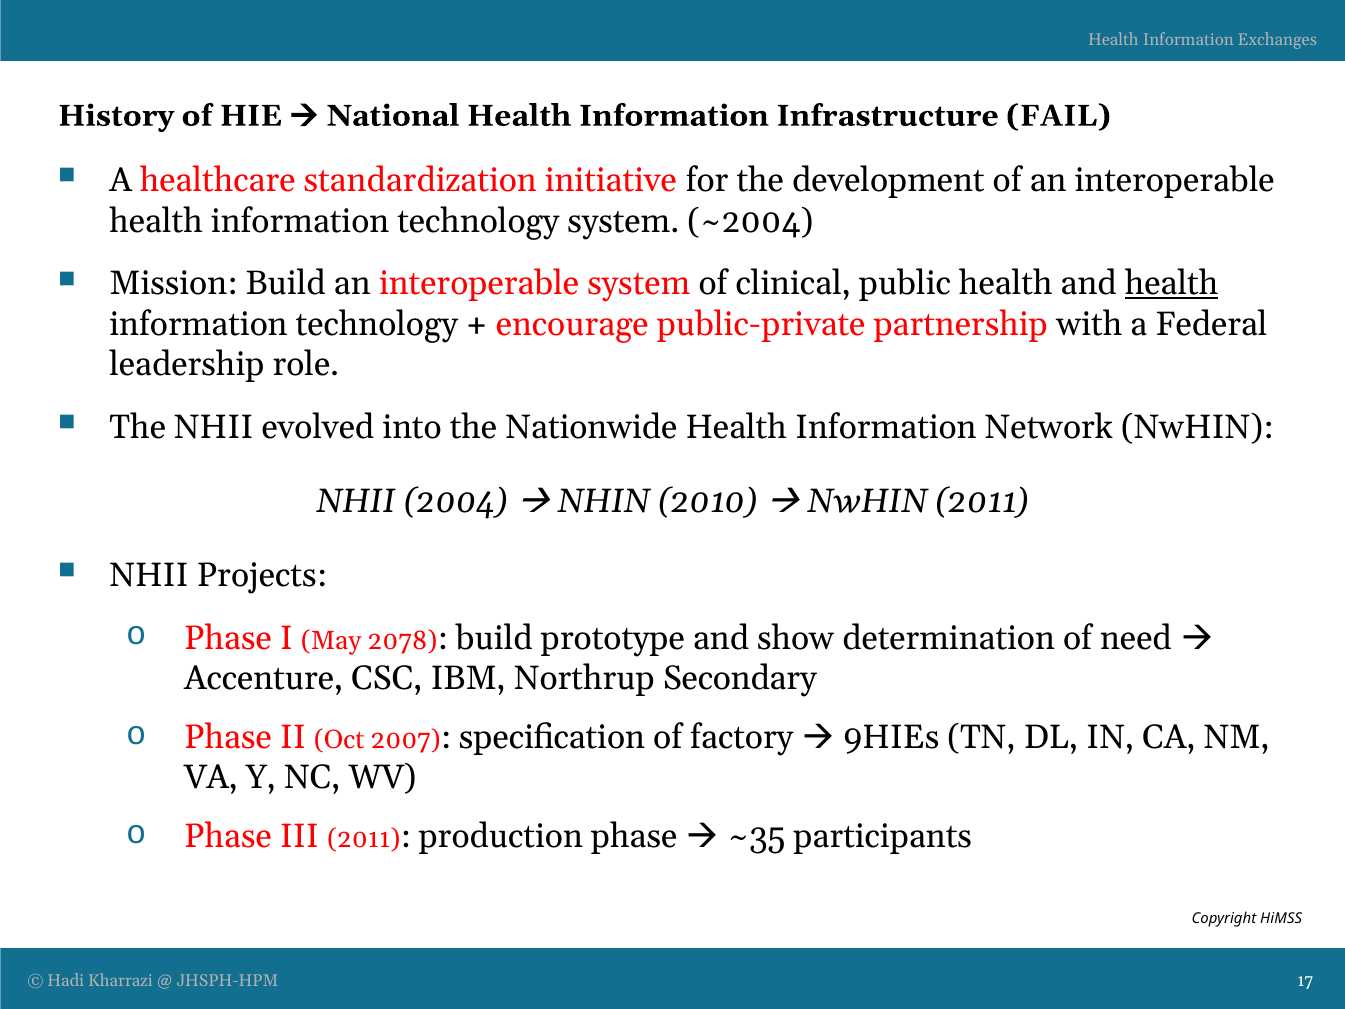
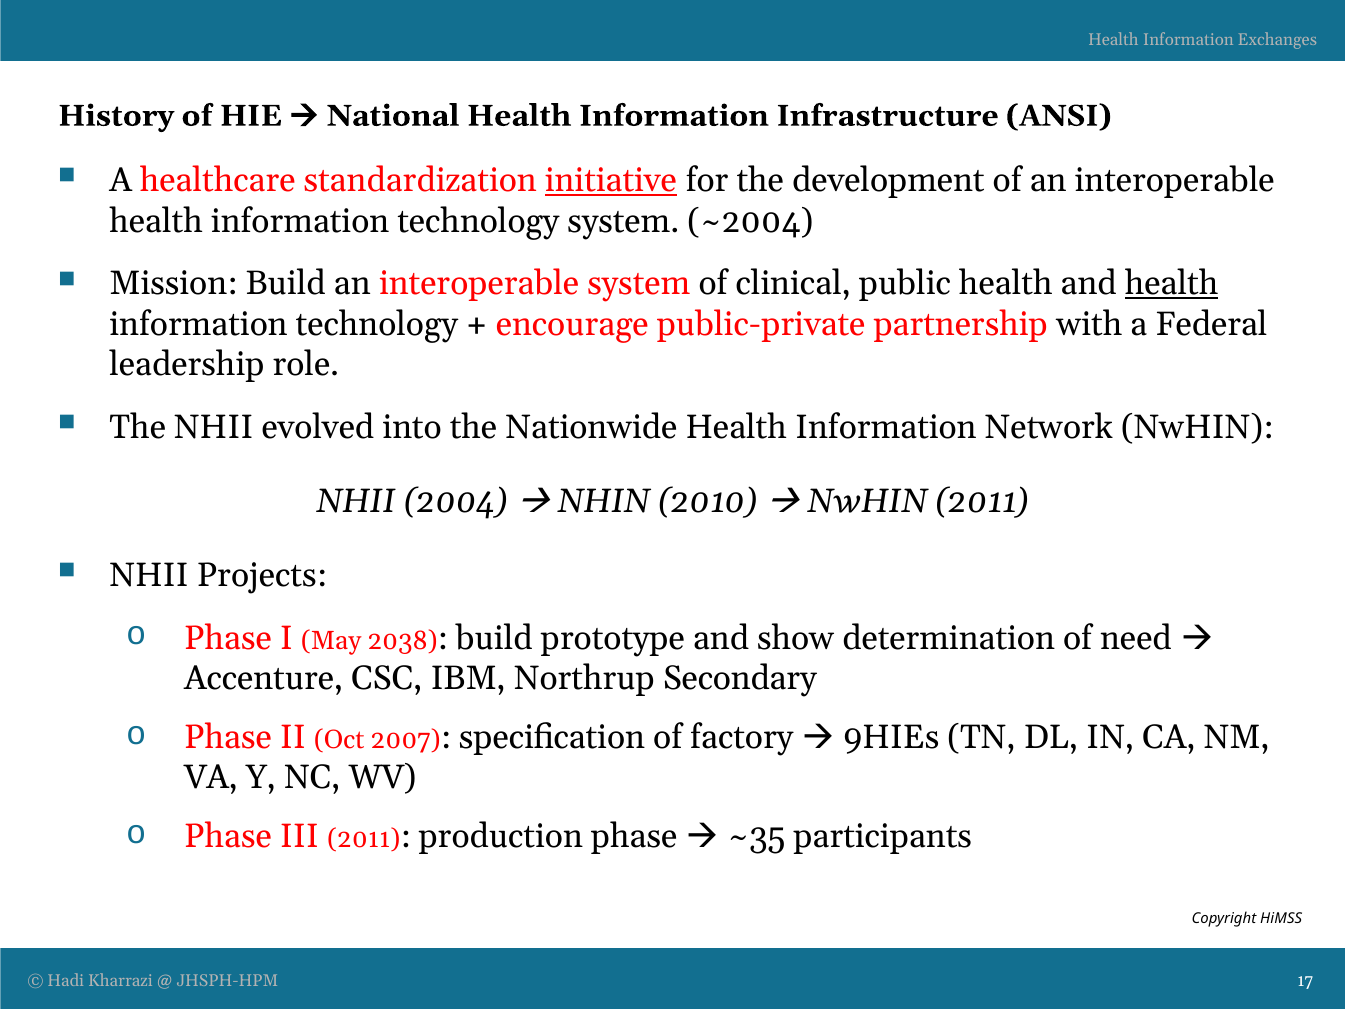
FAIL: FAIL -> ANSI
initiative underline: none -> present
2078: 2078 -> 2038
